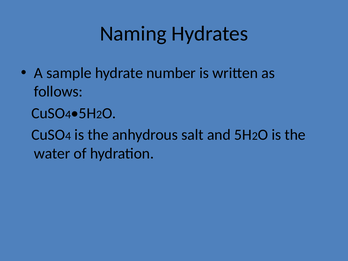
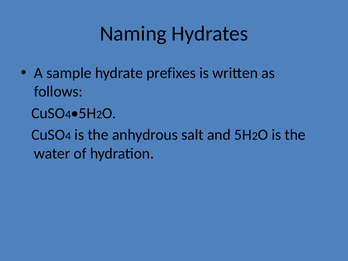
number: number -> prefixes
